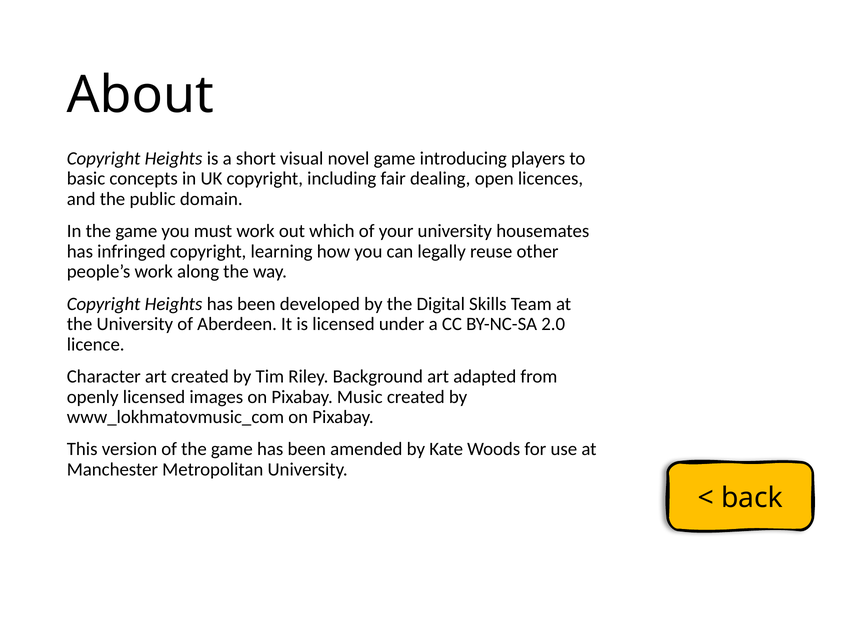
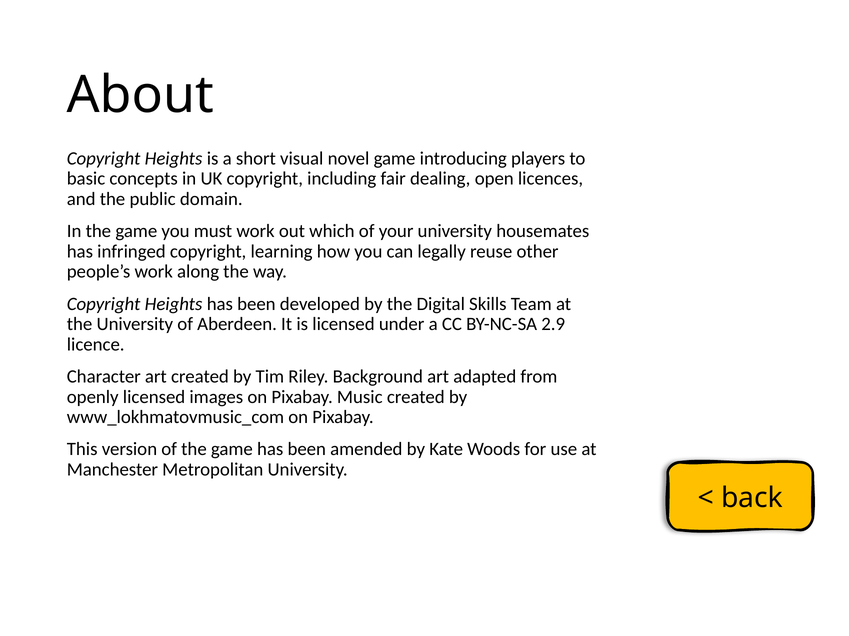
2.0: 2.0 -> 2.9
